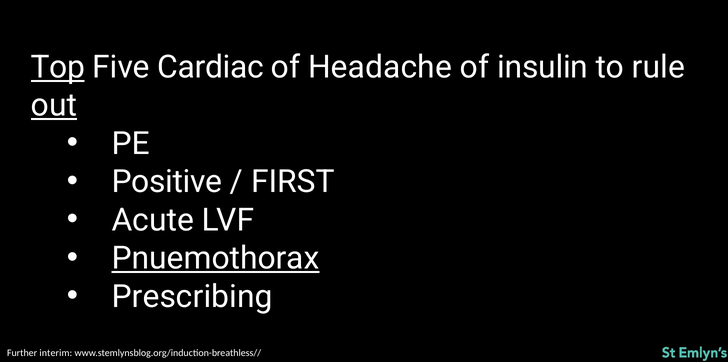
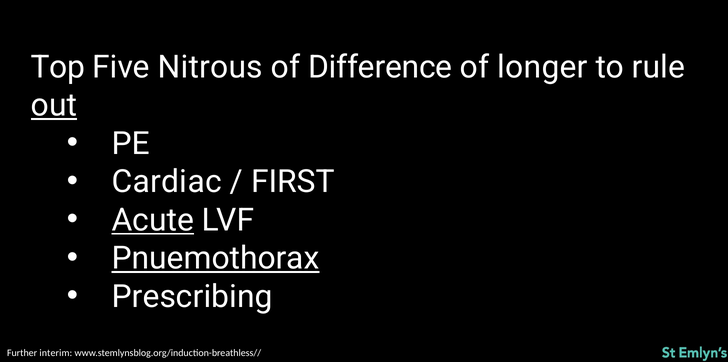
Top underline: present -> none
Cardiac: Cardiac -> Nitrous
Headache: Headache -> Difference
insulin: insulin -> longer
Positive: Positive -> Cardiac
Acute underline: none -> present
